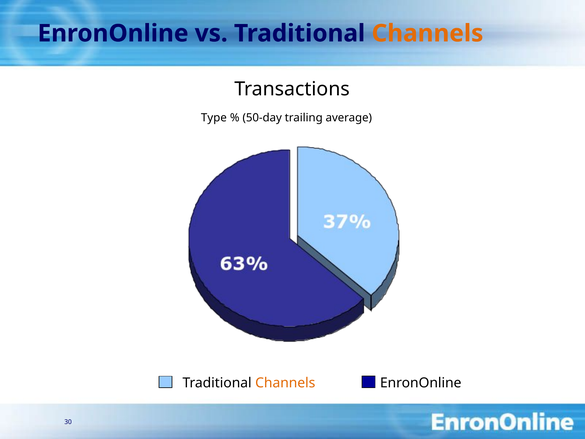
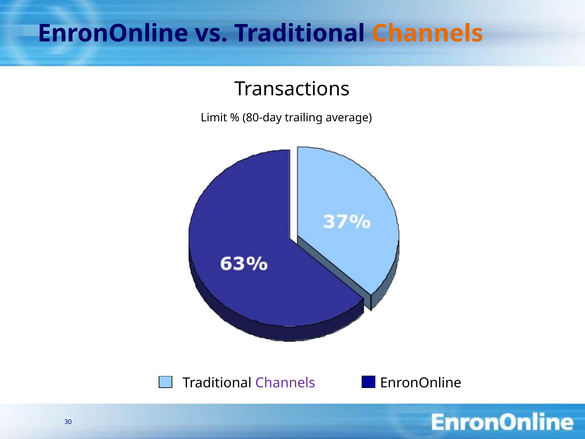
Type: Type -> Limit
50-day: 50-day -> 80-day
Channels at (285, 383) colour: orange -> purple
